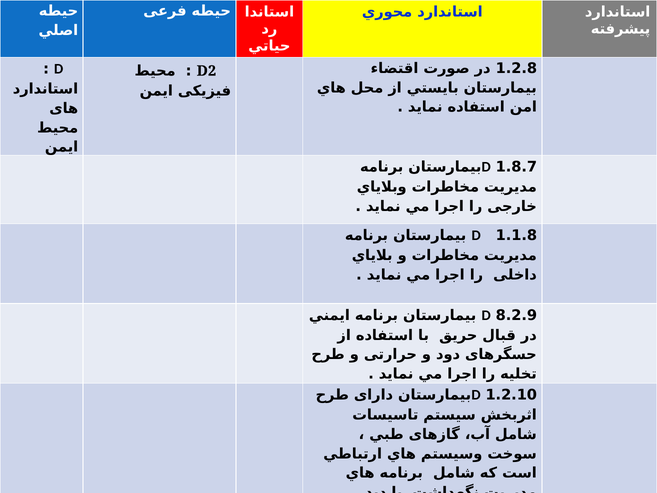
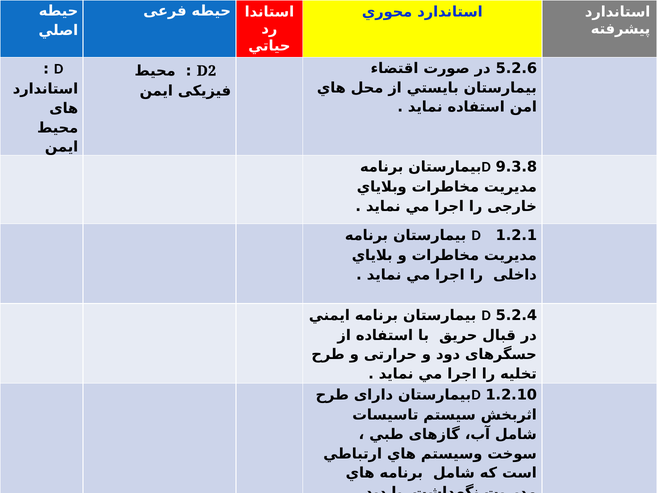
1.2.8: 1.2.8 -> 5.2.6
1.8.7: 1.8.7 -> 9.3.8
1.1.8: 1.1.8 -> 1.2.1
8.2.9: 8.2.9 -> 5.2.4
